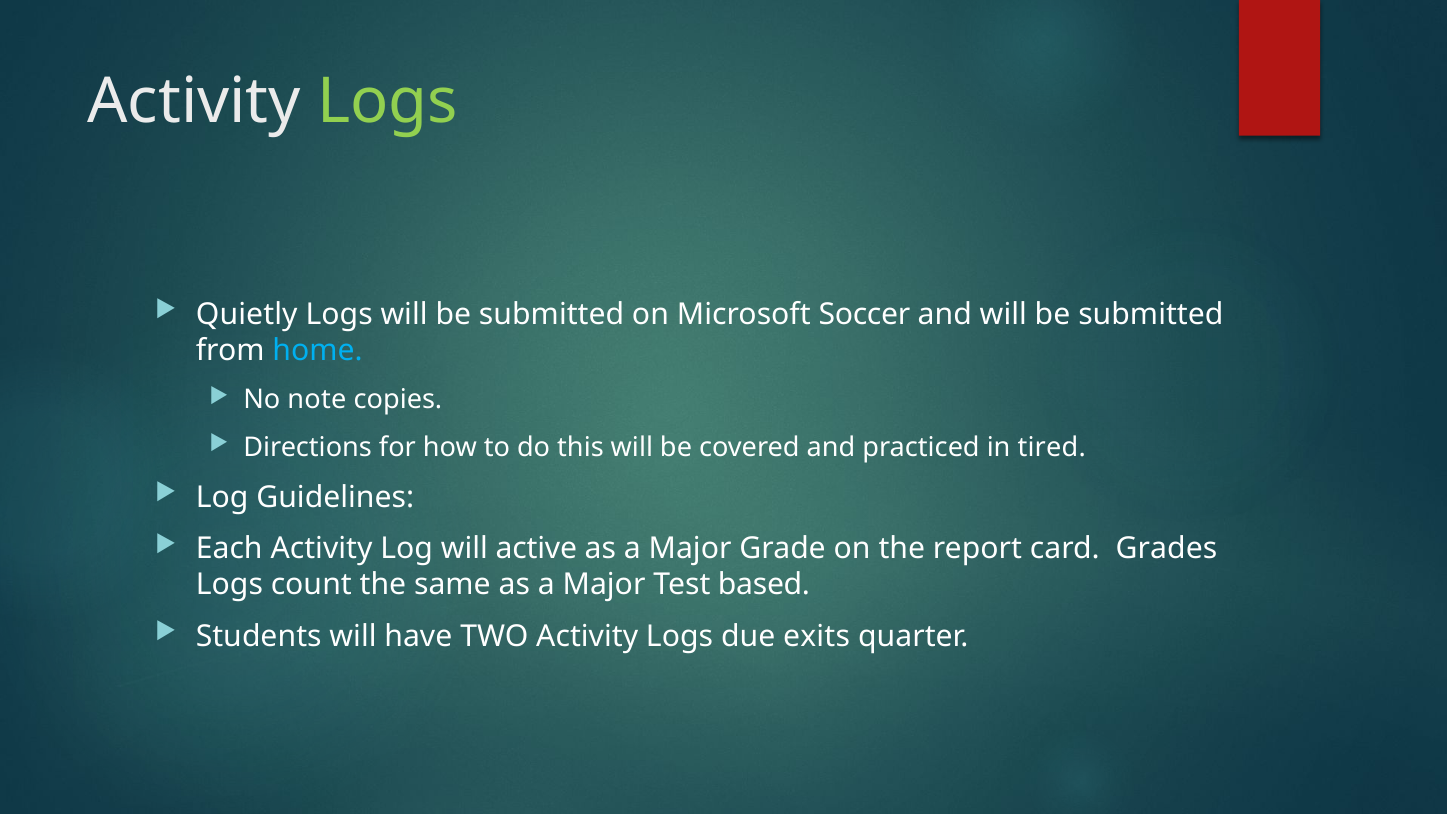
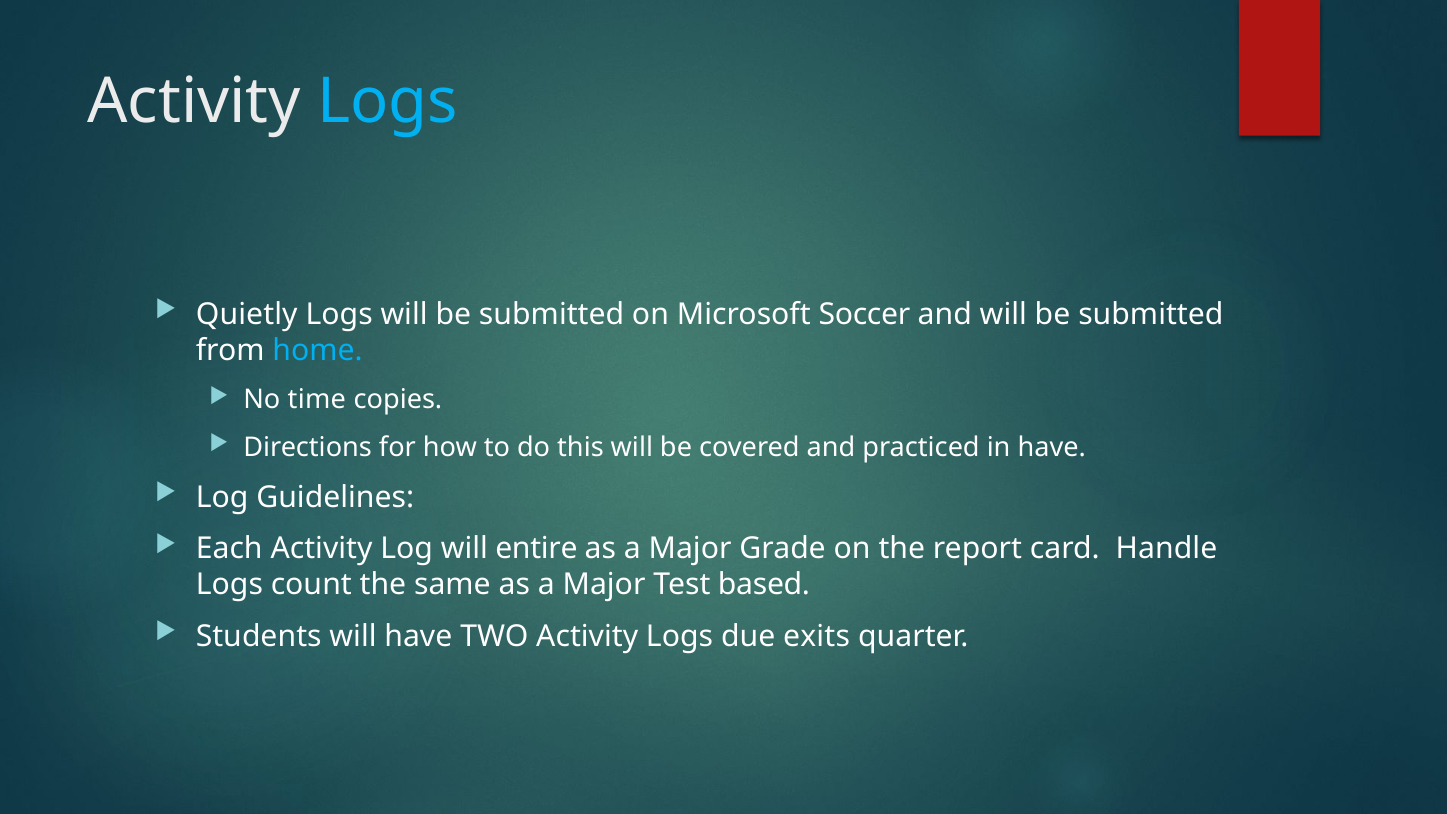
Logs at (388, 102) colour: light green -> light blue
note: note -> time
in tired: tired -> have
active: active -> entire
Grades: Grades -> Handle
